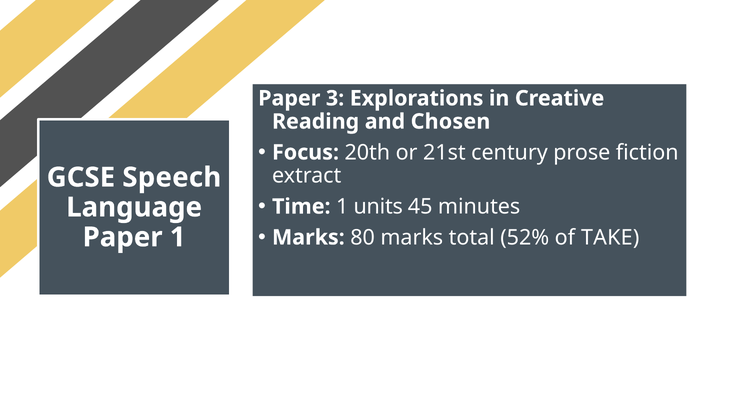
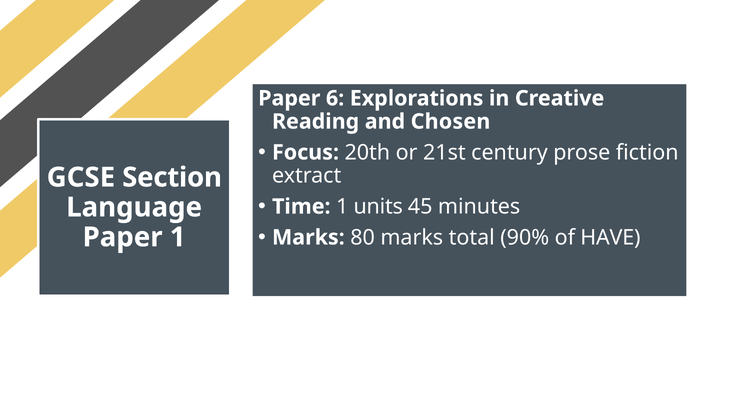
3: 3 -> 6
Speech: Speech -> Section
52%: 52% -> 90%
TAKE: TAKE -> HAVE
